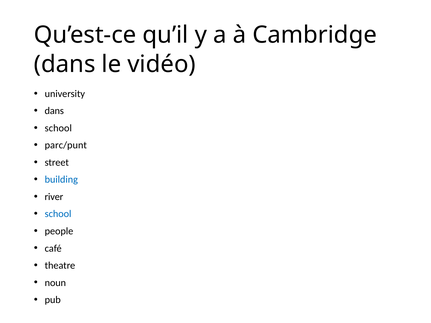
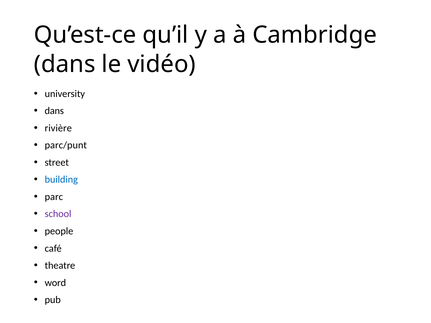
school at (58, 128): school -> rivière
river: river -> parc
school at (58, 214) colour: blue -> purple
noun: noun -> word
